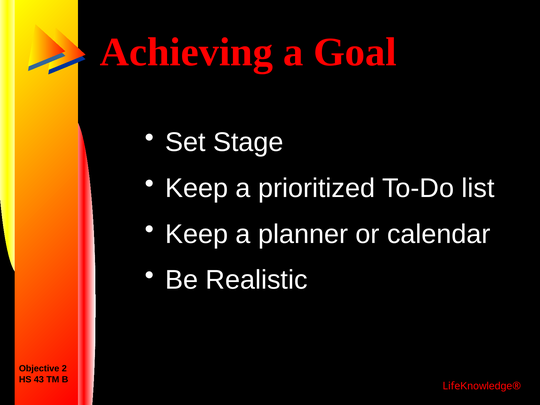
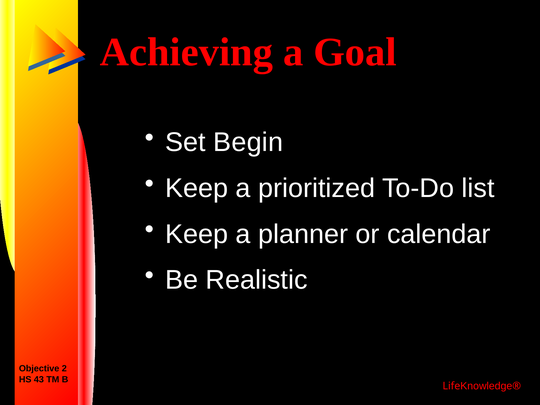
Stage: Stage -> Begin
